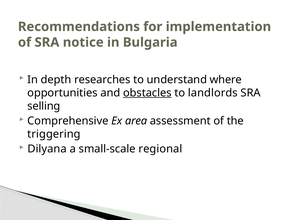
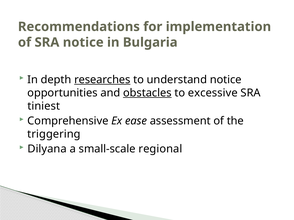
researches underline: none -> present
understand where: where -> notice
landlords: landlords -> excessive
selling: selling -> tiniest
area: area -> ease
